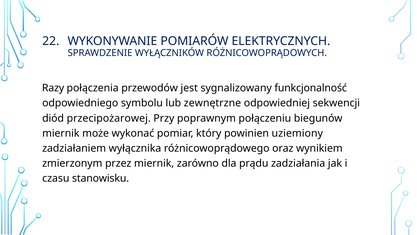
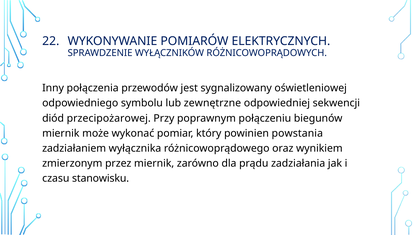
Razy: Razy -> Inny
funkcjonalność: funkcjonalność -> oświetleniowej
uziemiony: uziemiony -> powstania
